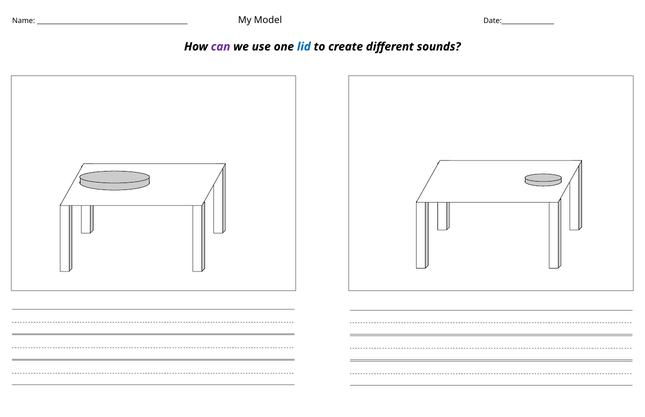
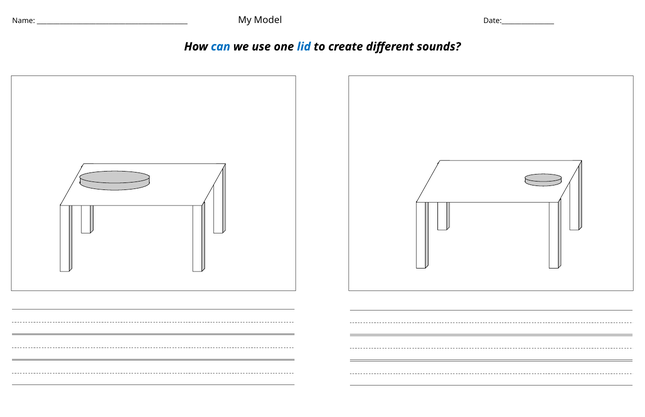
can colour: purple -> blue
